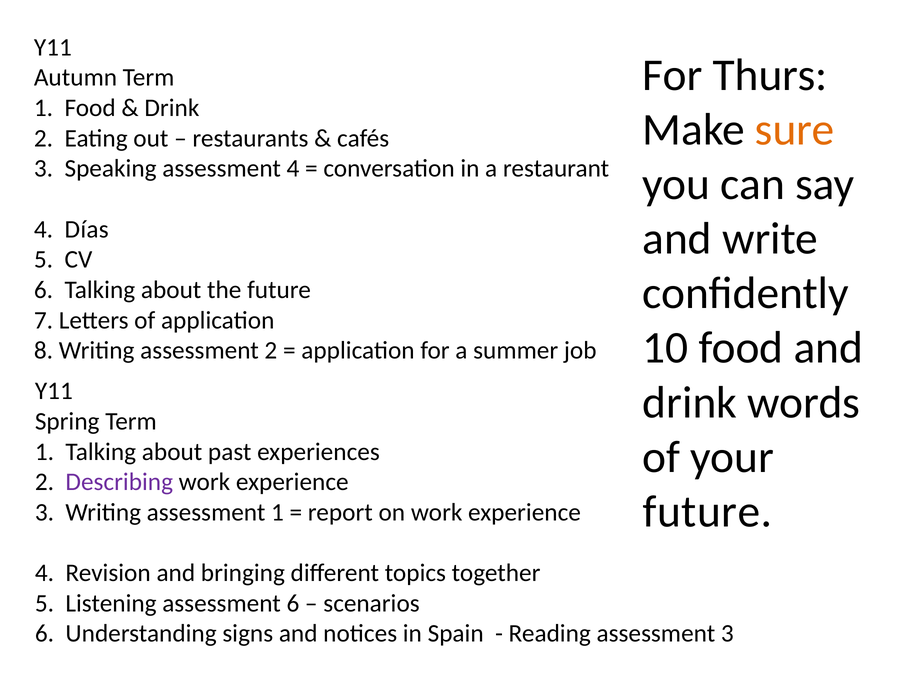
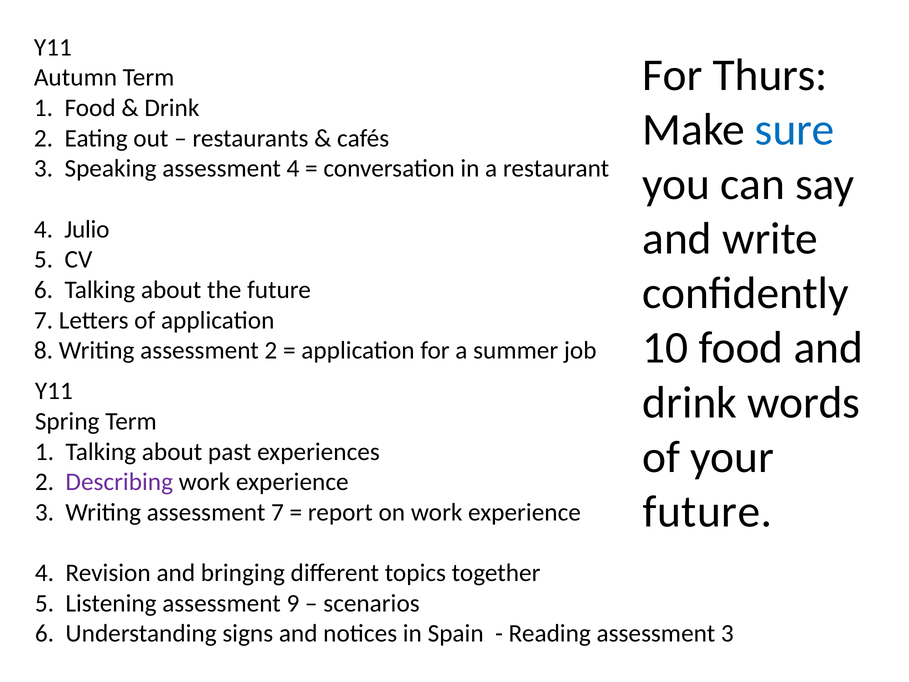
sure colour: orange -> blue
Días: Días -> Julio
assessment 1: 1 -> 7
assessment 6: 6 -> 9
